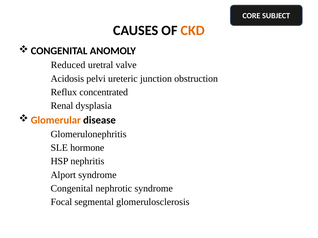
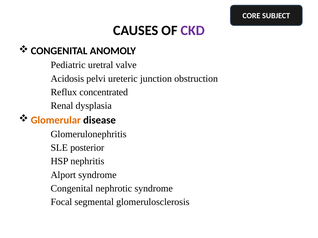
CKD colour: orange -> purple
Reduced: Reduced -> Pediatric
hormone: hormone -> posterior
